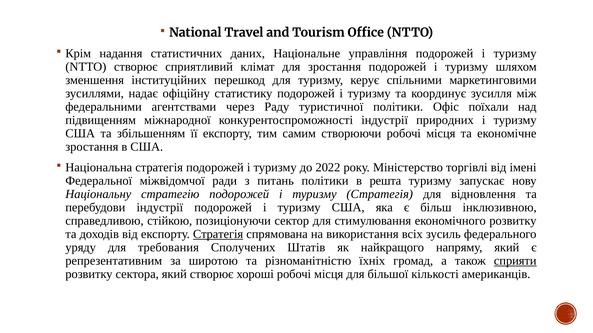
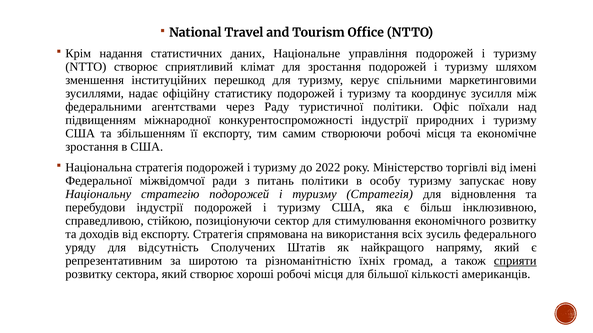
решта: решта -> особу
Стратегія at (218, 234) underline: present -> none
требования: требования -> відсутність
